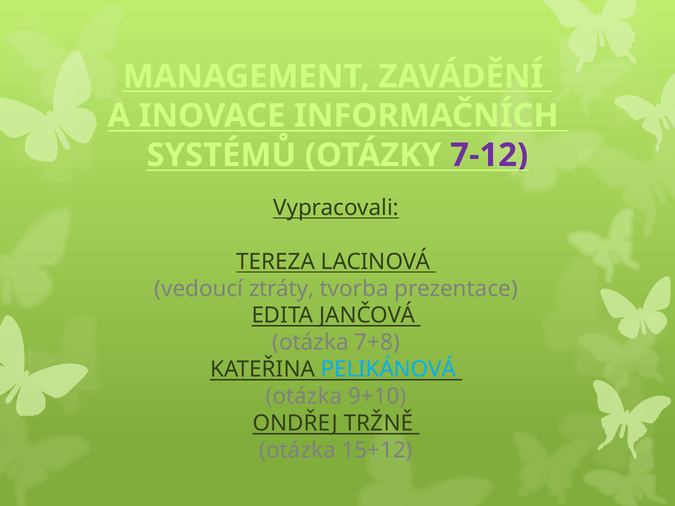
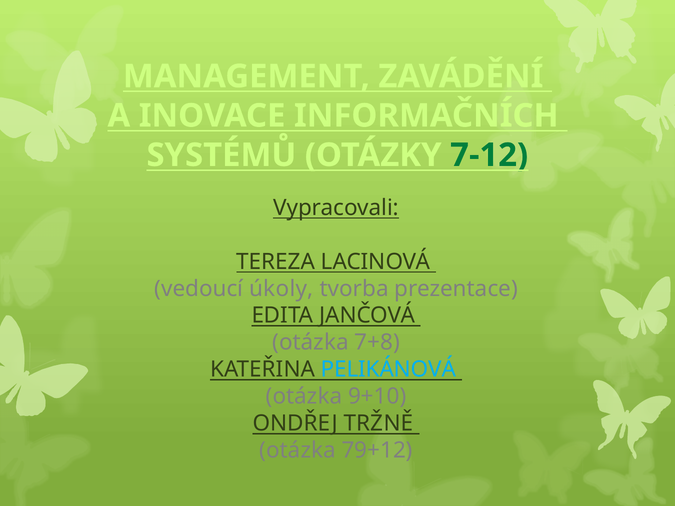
7-12 colour: purple -> green
ztráty: ztráty -> úkoly
15+12: 15+12 -> 79+12
